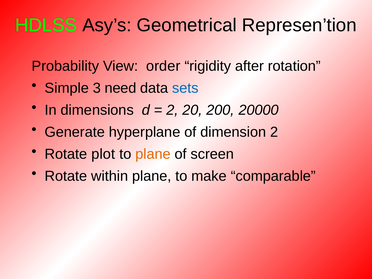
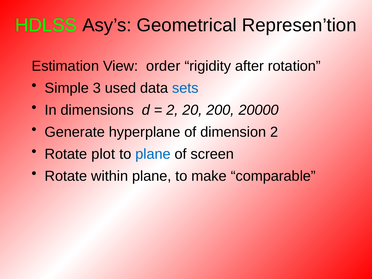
Probability: Probability -> Estimation
need: need -> used
plane at (153, 154) colour: orange -> blue
